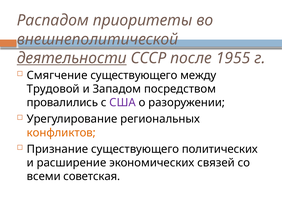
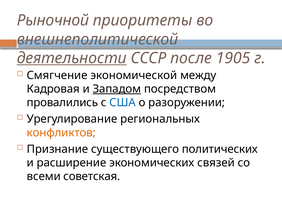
Распадом: Распадом -> Рыночной
1955: 1955 -> 1905
Смягчение существующего: существующего -> экономической
Трудовой: Трудовой -> Кадровая
Западом underline: none -> present
США colour: purple -> blue
